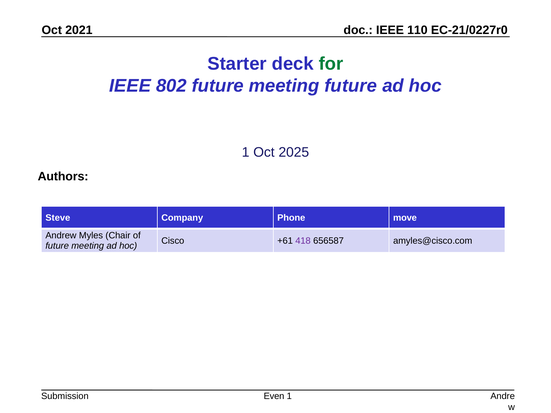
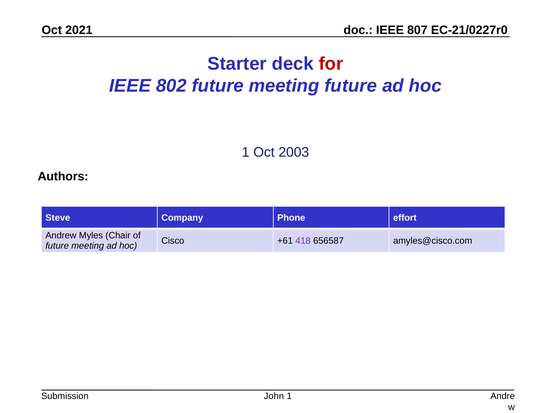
110: 110 -> 807
for colour: green -> red
2025: 2025 -> 2003
move: move -> effort
Even: Even -> John
